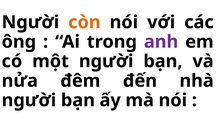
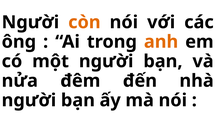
anh colour: purple -> orange
